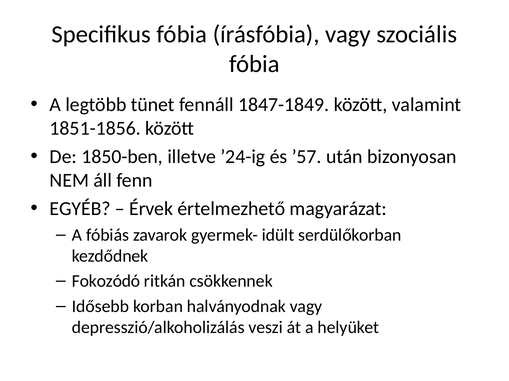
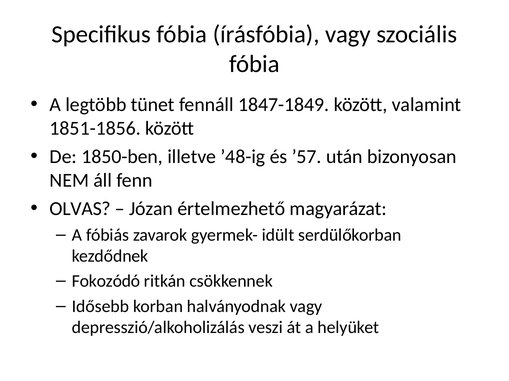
’24-ig: ’24-ig -> ’48-ig
EGYÉB: EGYÉB -> OLVAS
Érvek: Érvek -> Józan
